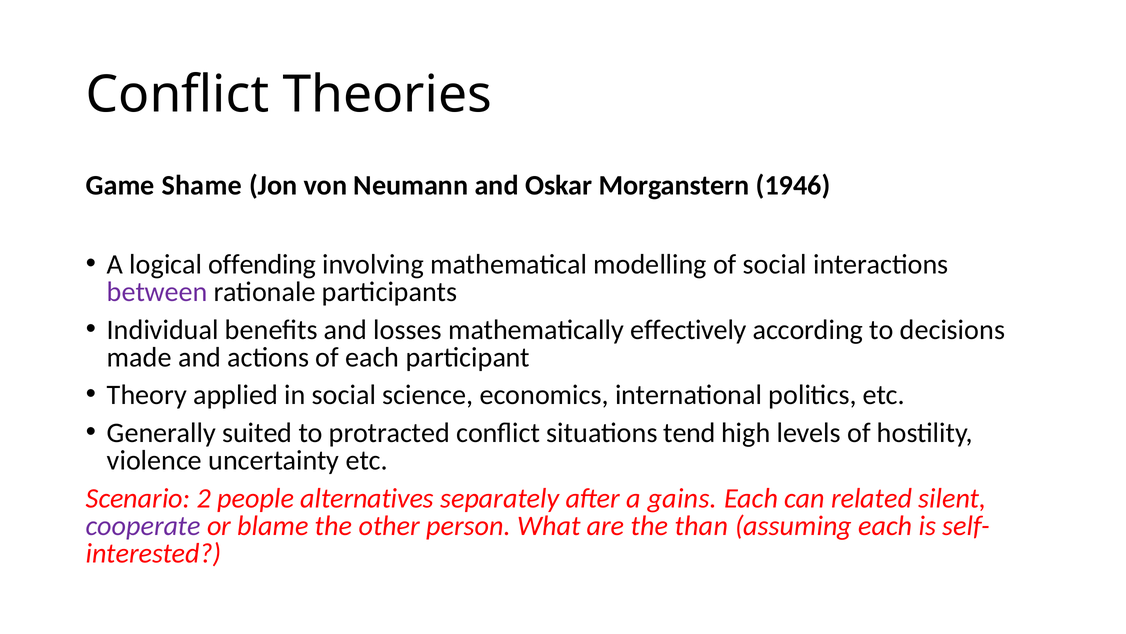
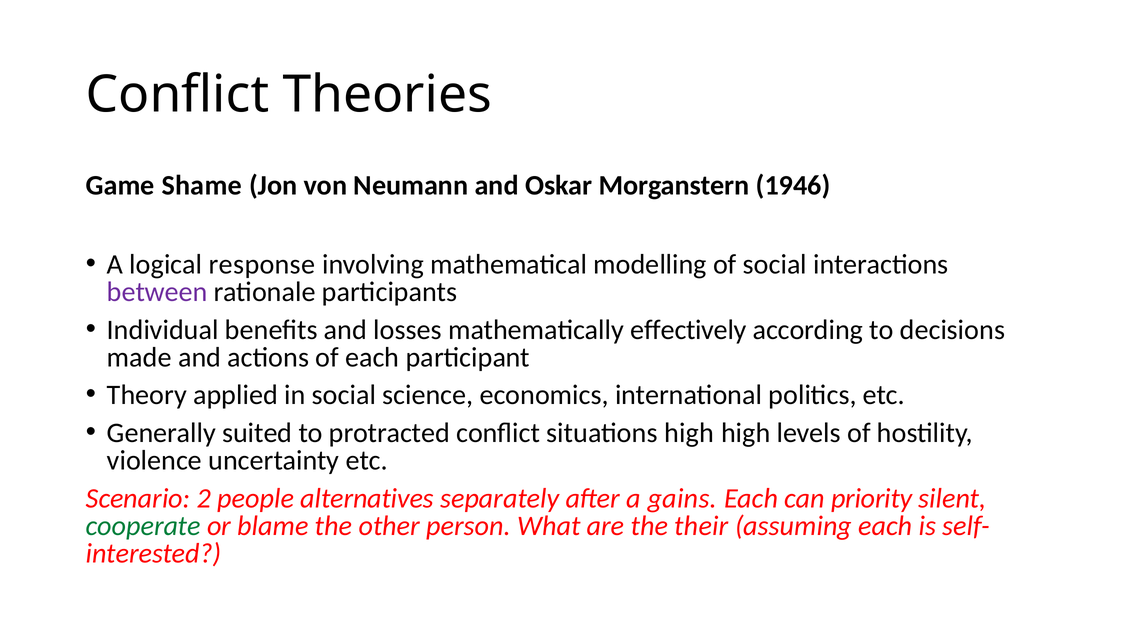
offending: offending -> response
situations tend: tend -> high
related: related -> priority
cooperate colour: purple -> green
than: than -> their
